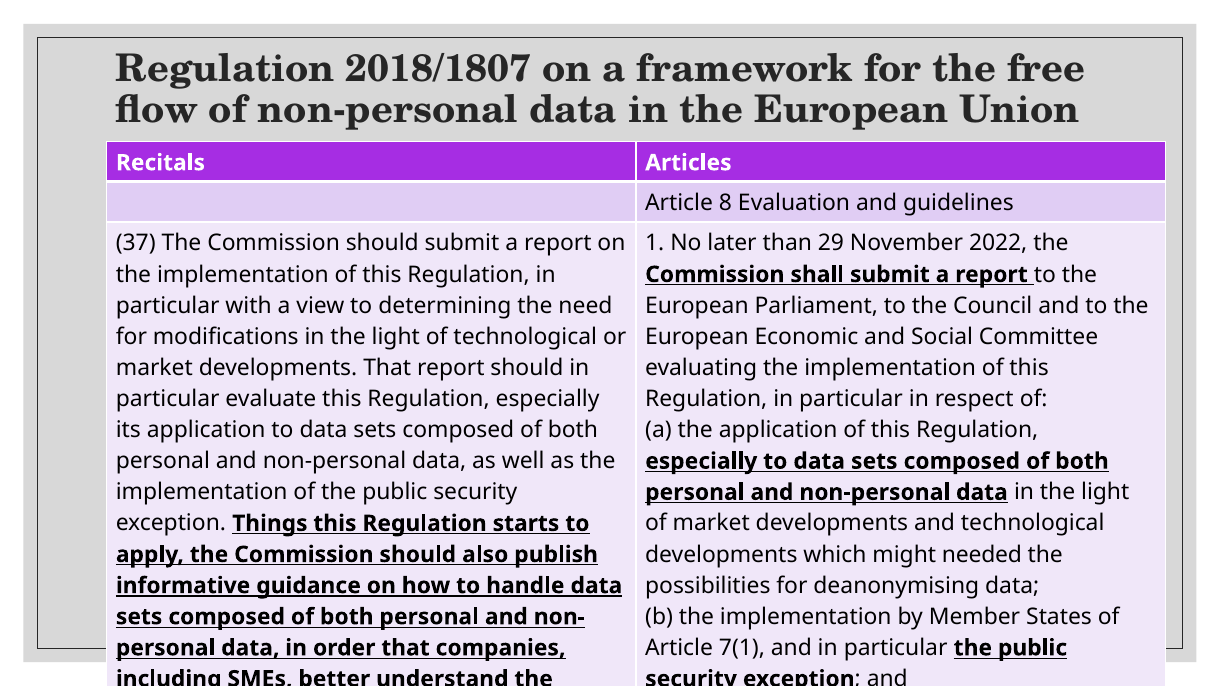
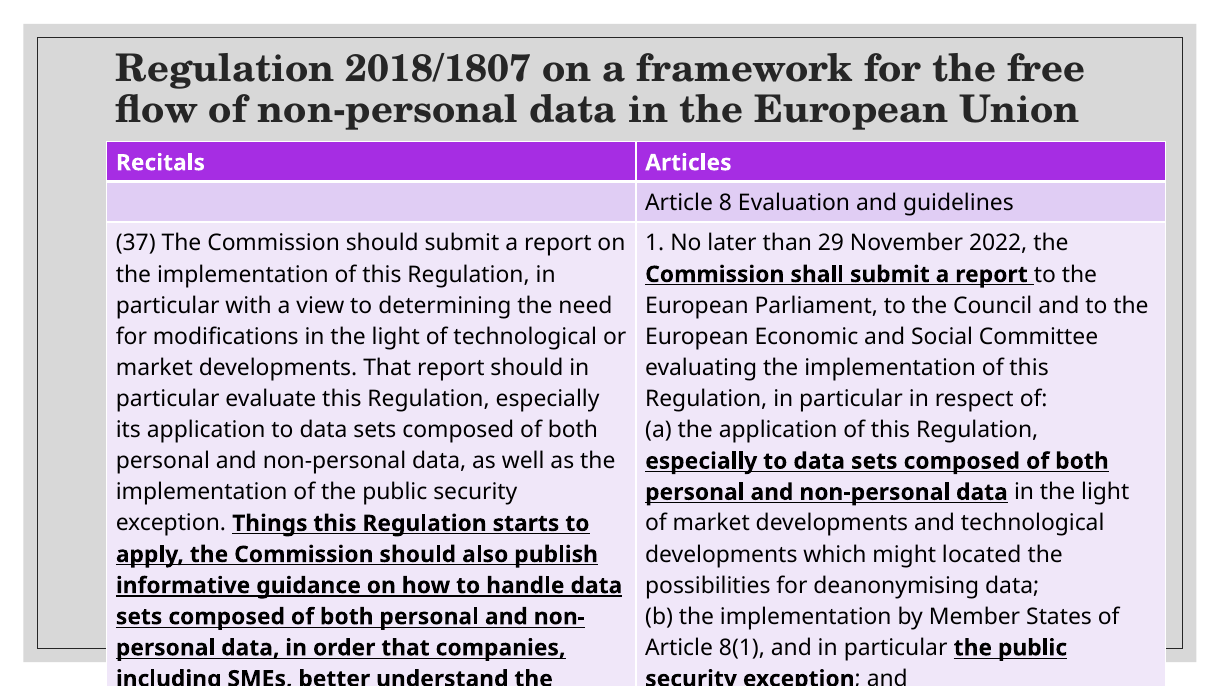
needed: needed -> located
7(1: 7(1 -> 8(1
